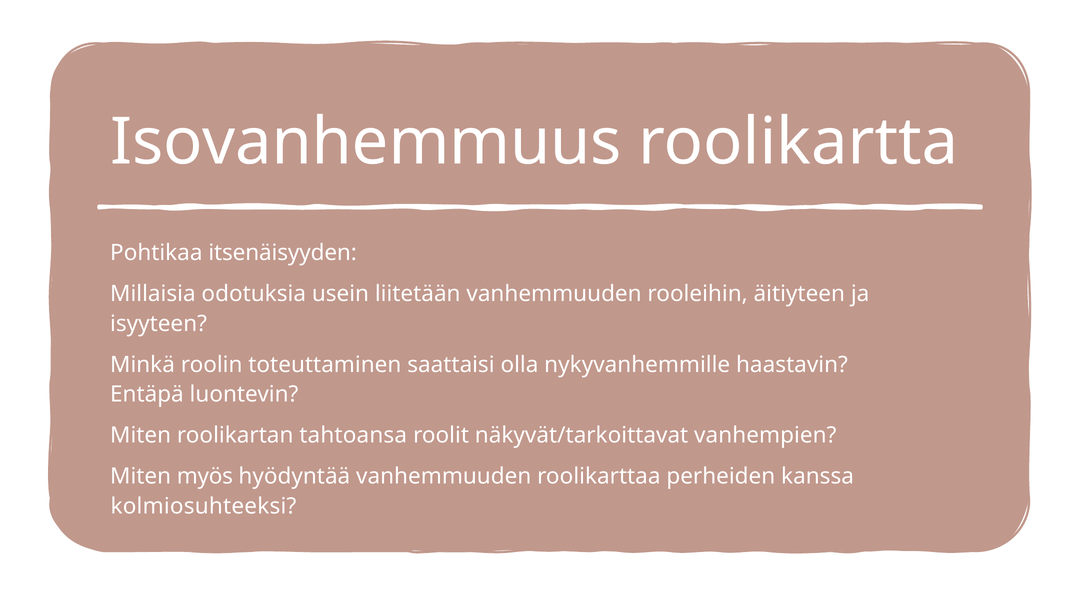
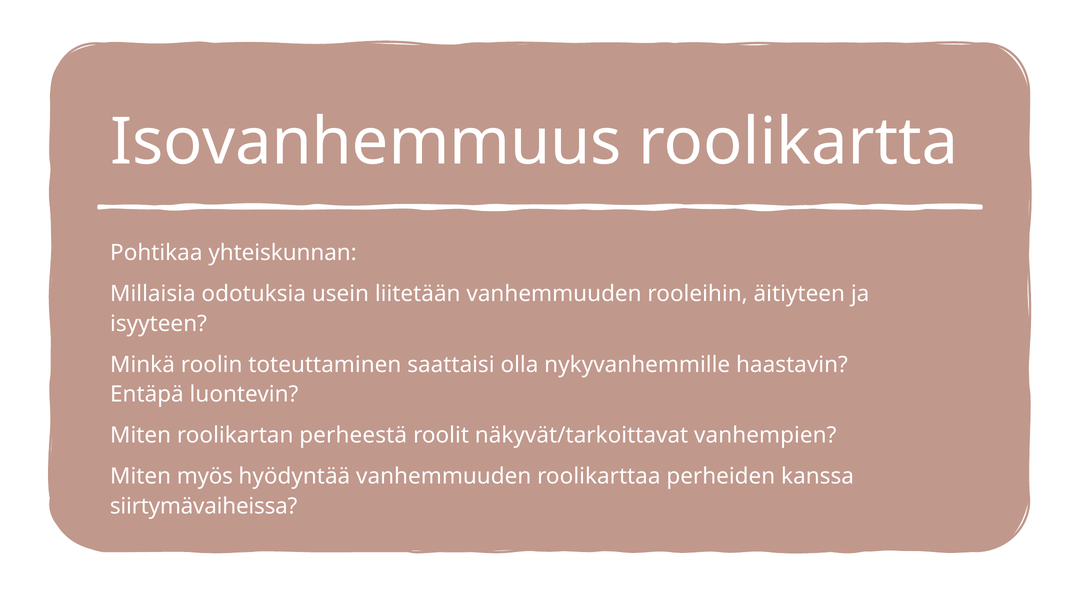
itsenäisyyden: itsenäisyyden -> yhteiskunnan
tahtoansa: tahtoansa -> perheestä
kolmiosuhteeksi: kolmiosuhteeksi -> siirtymävaiheissa
